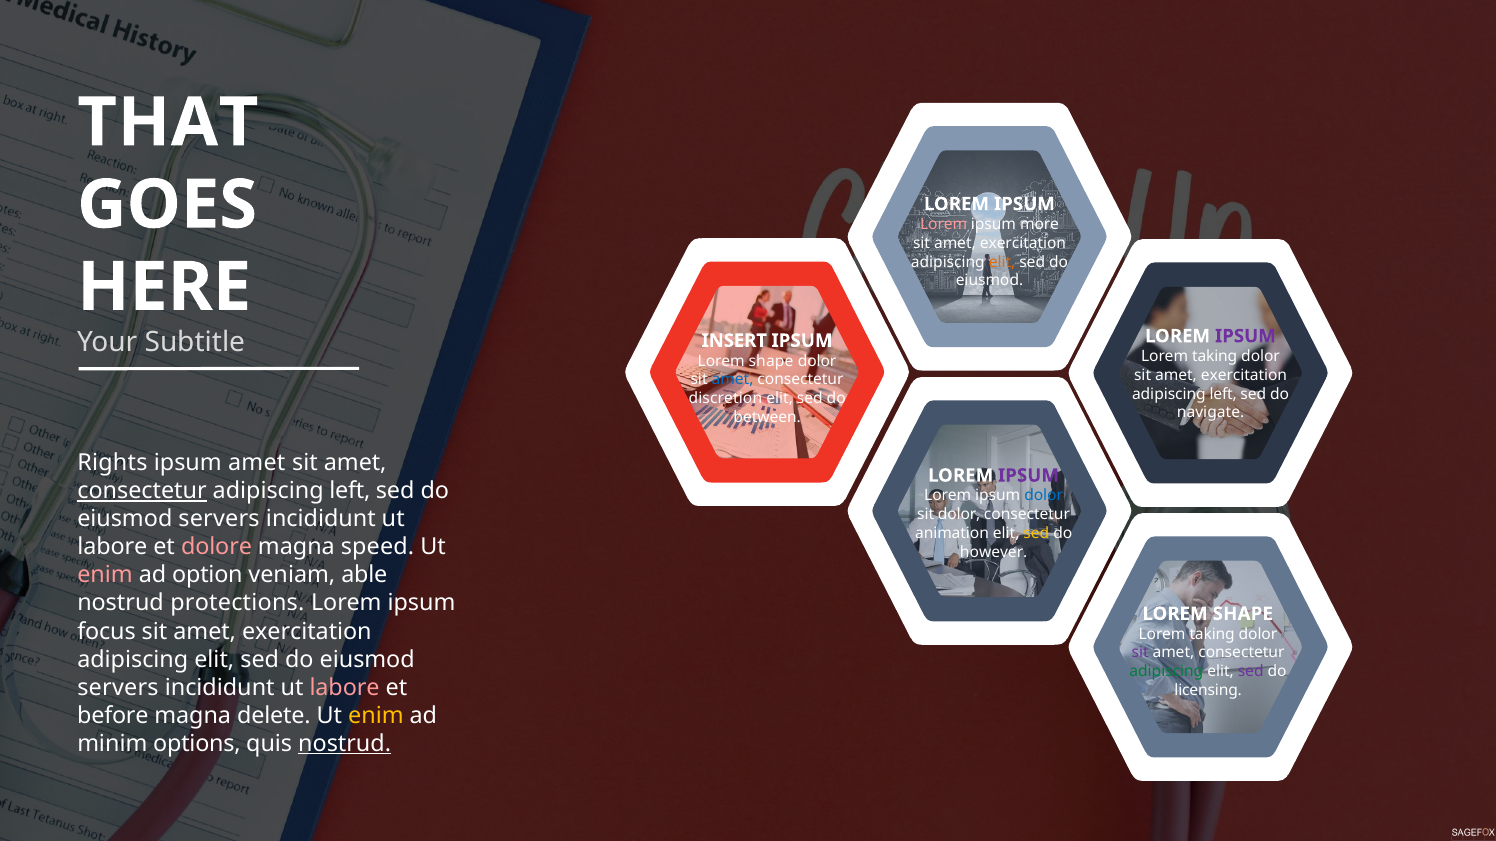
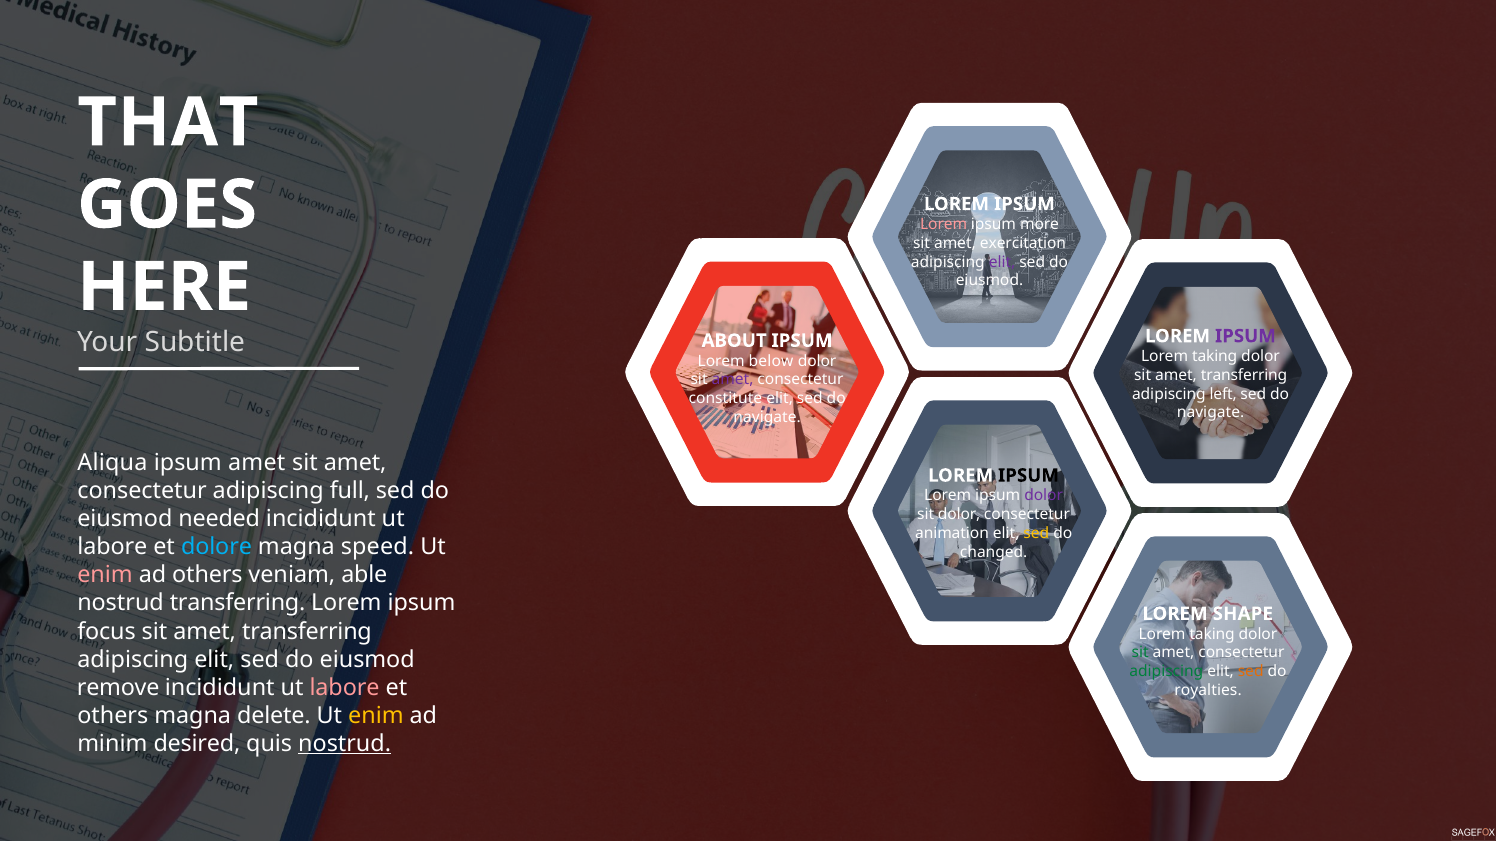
elit at (1002, 262) colour: orange -> purple
INSERT: INSERT -> ABOUT
shape at (771, 361): shape -> below
exercitation at (1244, 375): exercitation -> transferring
amet at (733, 380) colour: blue -> purple
discretion: discretion -> constitute
between at (767, 417): between -> navigate
Rights: Rights -> Aliqua
IPSUM at (1028, 476) colour: purple -> black
consectetur at (142, 491) underline: present -> none
left at (350, 491): left -> full
dolor at (1044, 496) colour: blue -> purple
servers at (219, 519): servers -> needed
dolore colour: pink -> light blue
however: however -> changed
ad option: option -> others
nostrud protections: protections -> transferring
exercitation at (307, 632): exercitation -> transferring
sit at (1140, 653) colour: purple -> green
sed at (1251, 672) colour: purple -> orange
servers at (118, 688): servers -> remove
licensing: licensing -> royalties
before at (113, 716): before -> others
options: options -> desired
